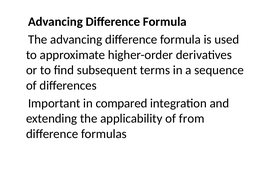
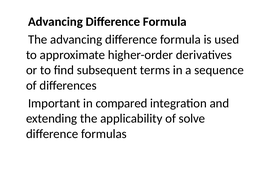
from: from -> solve
